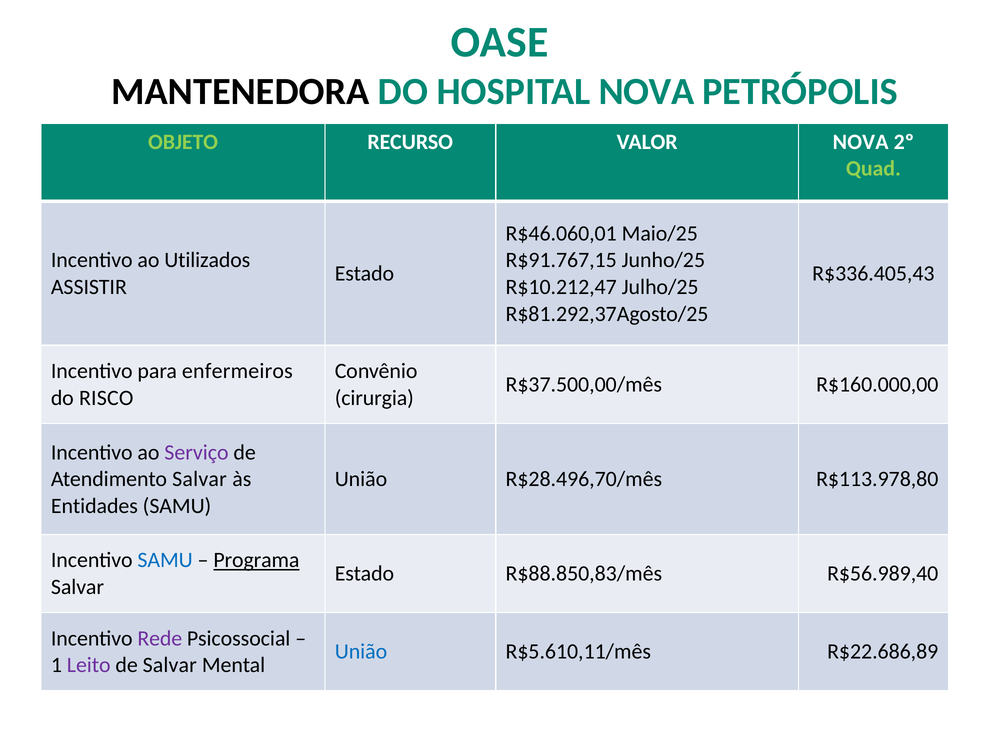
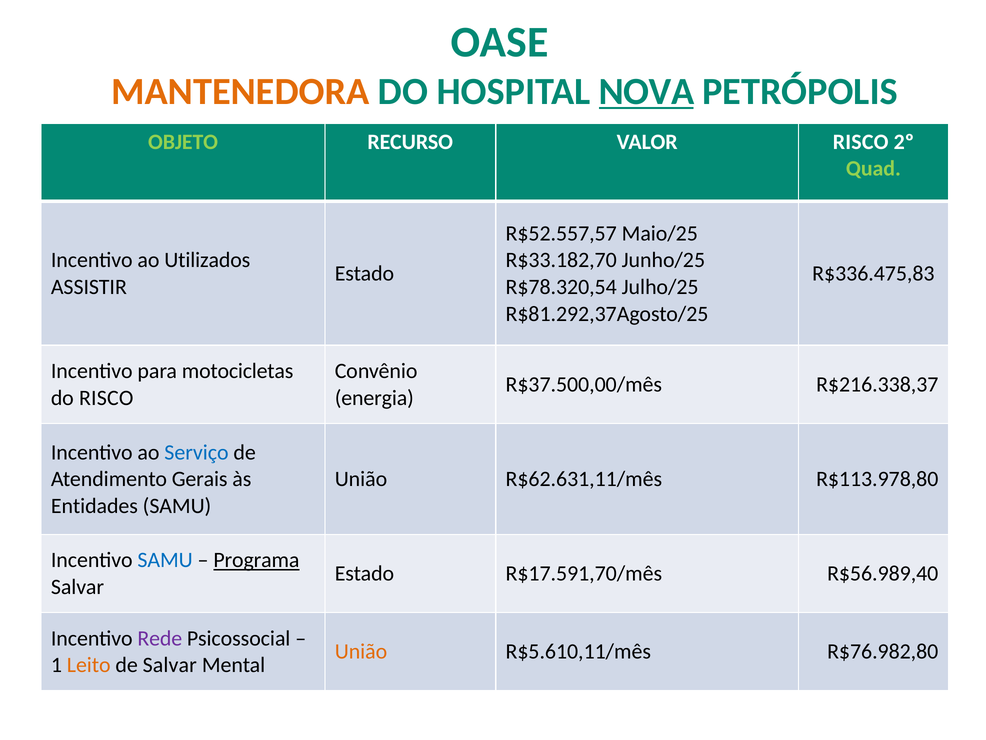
MANTENEDORA colour: black -> orange
NOVA at (646, 91) underline: none -> present
VALOR NOVA: NOVA -> RISCO
R$46.060,01: R$46.060,01 -> R$52.557,57
R$91.767,15: R$91.767,15 -> R$33.182,70
R$336.405,43: R$336.405,43 -> R$336.475,83
R$10.212,47: R$10.212,47 -> R$78.320,54
enfermeiros: enfermeiros -> motocicletas
R$160.000,00: R$160.000,00 -> R$216.338,37
cirurgia: cirurgia -> energia
Serviço colour: purple -> blue
Atendimento Salvar: Salvar -> Gerais
R$28.496,70/mês: R$28.496,70/mês -> R$62.631,11/mês
R$88.850,83/mês: R$88.850,83/mês -> R$17.591,70/mês
União at (361, 651) colour: blue -> orange
R$22.686,89: R$22.686,89 -> R$76.982,80
Leito colour: purple -> orange
